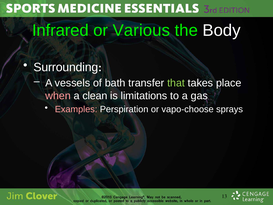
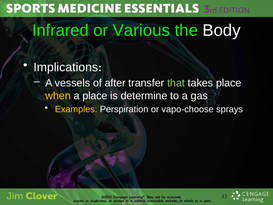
Surrounding: Surrounding -> Implications
bath: bath -> after
when colour: pink -> yellow
a clean: clean -> place
limitations: limitations -> determine
Examples colour: pink -> yellow
